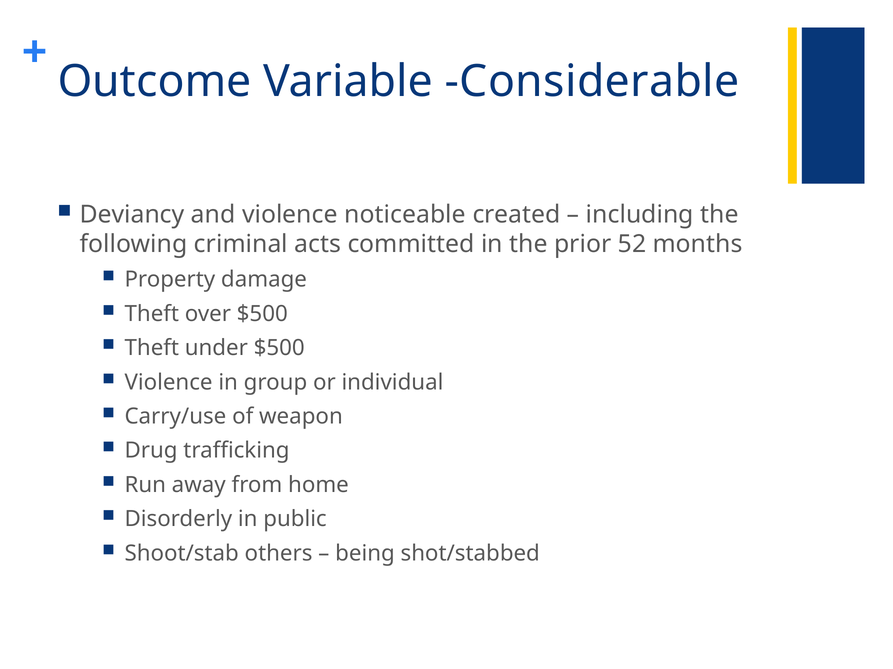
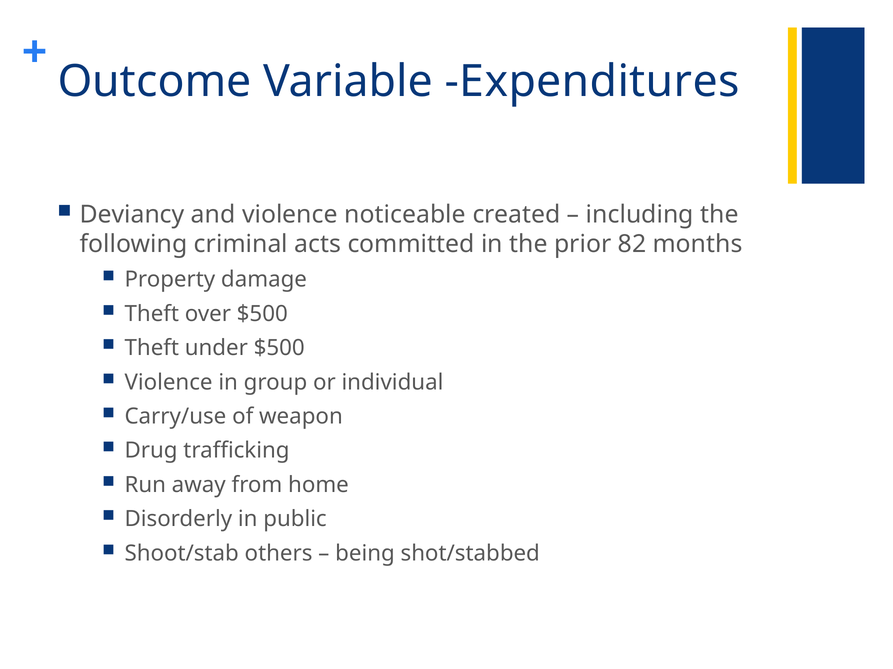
Considerable: Considerable -> Expenditures
52: 52 -> 82
